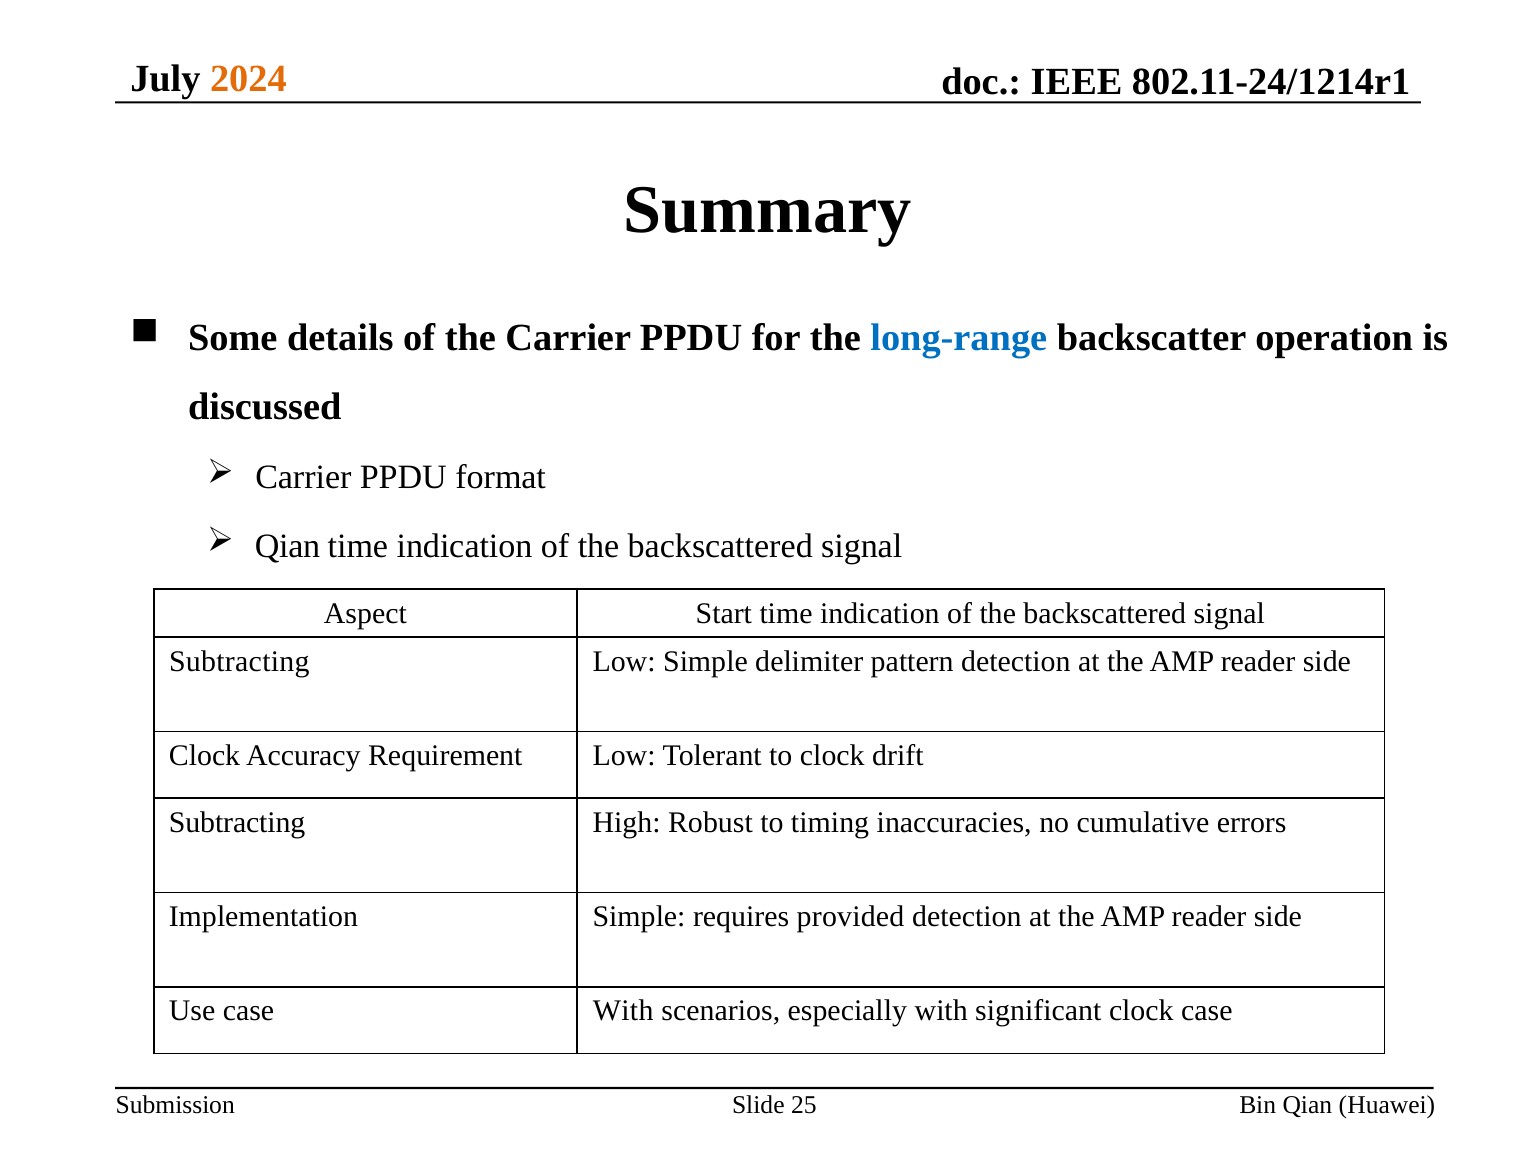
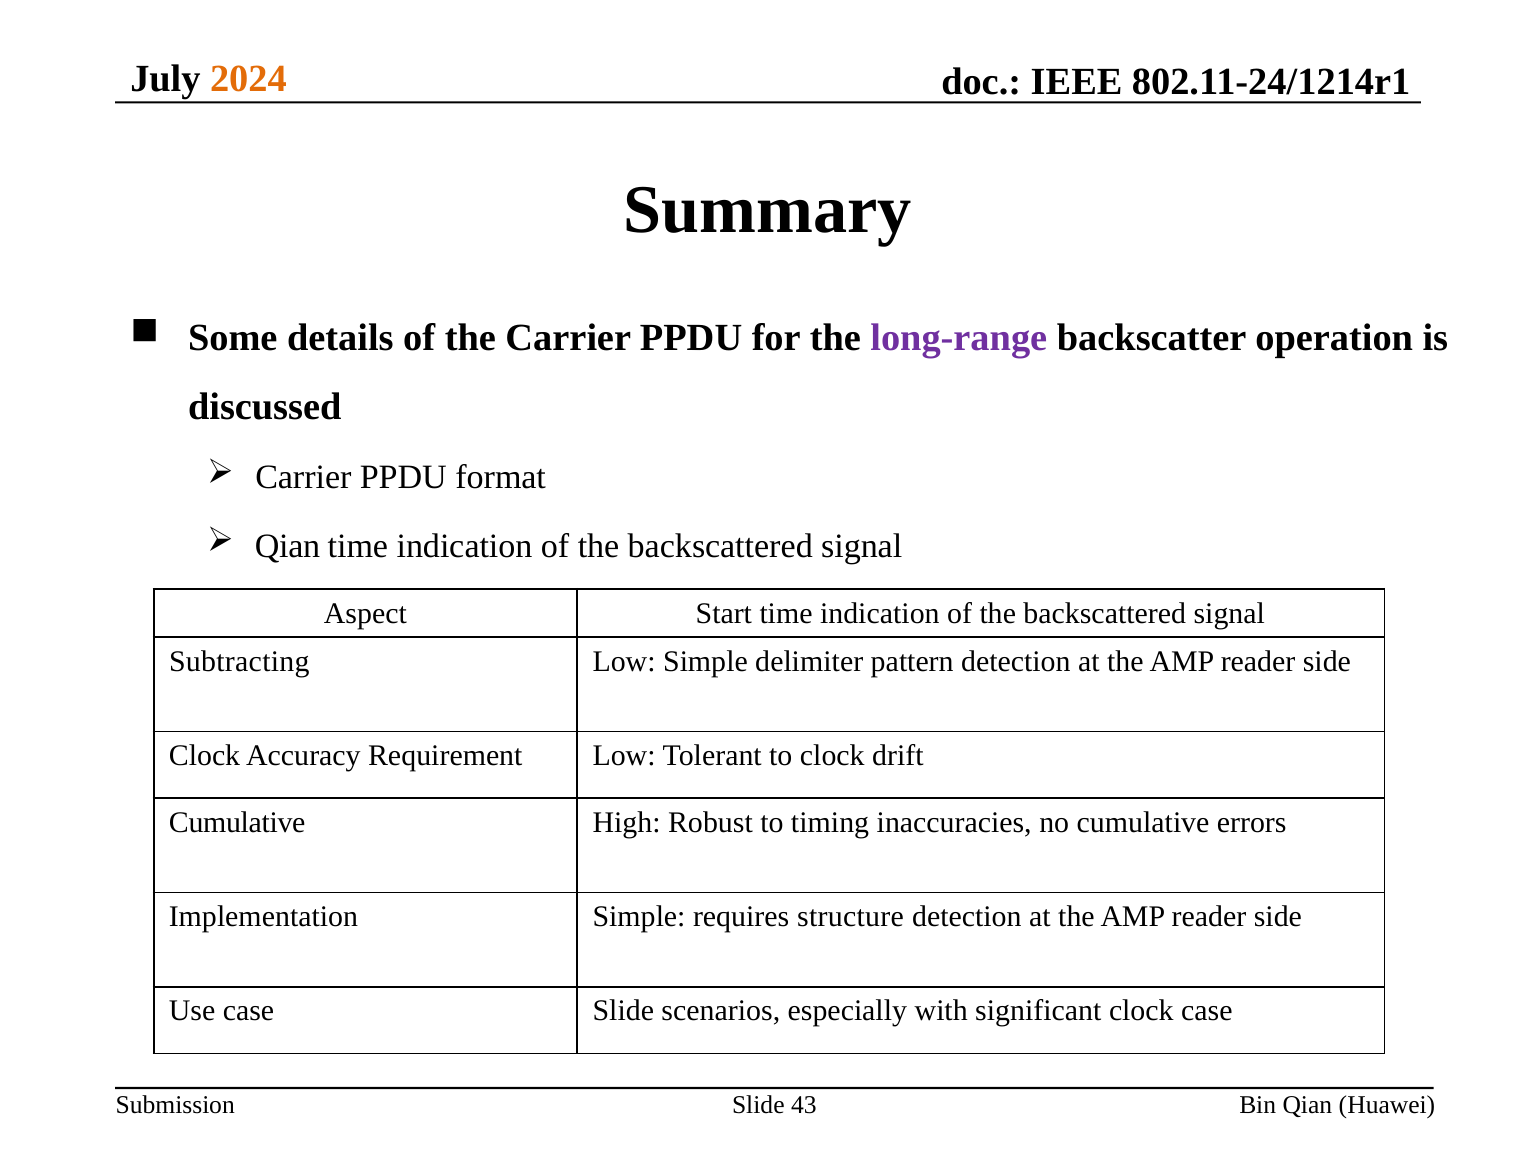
long-range colour: blue -> purple
Subtracting at (237, 823): Subtracting -> Cumulative
provided: provided -> structure
case With: With -> Slide
25: 25 -> 43
